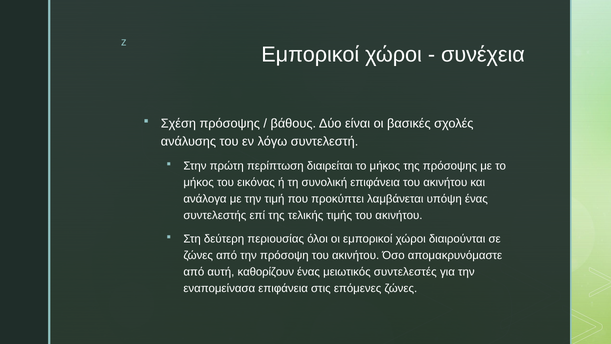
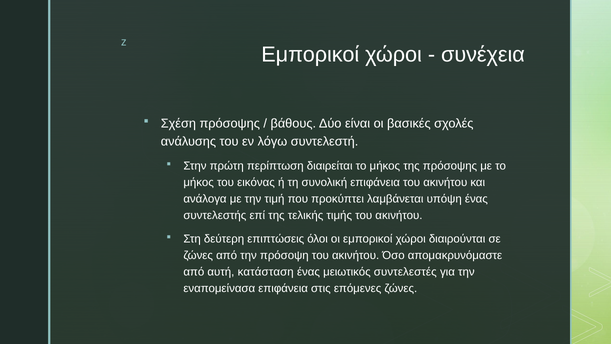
περιουσίας: περιουσίας -> επιπτώσεις
καθορίζουν: καθορίζουν -> κατάσταση
